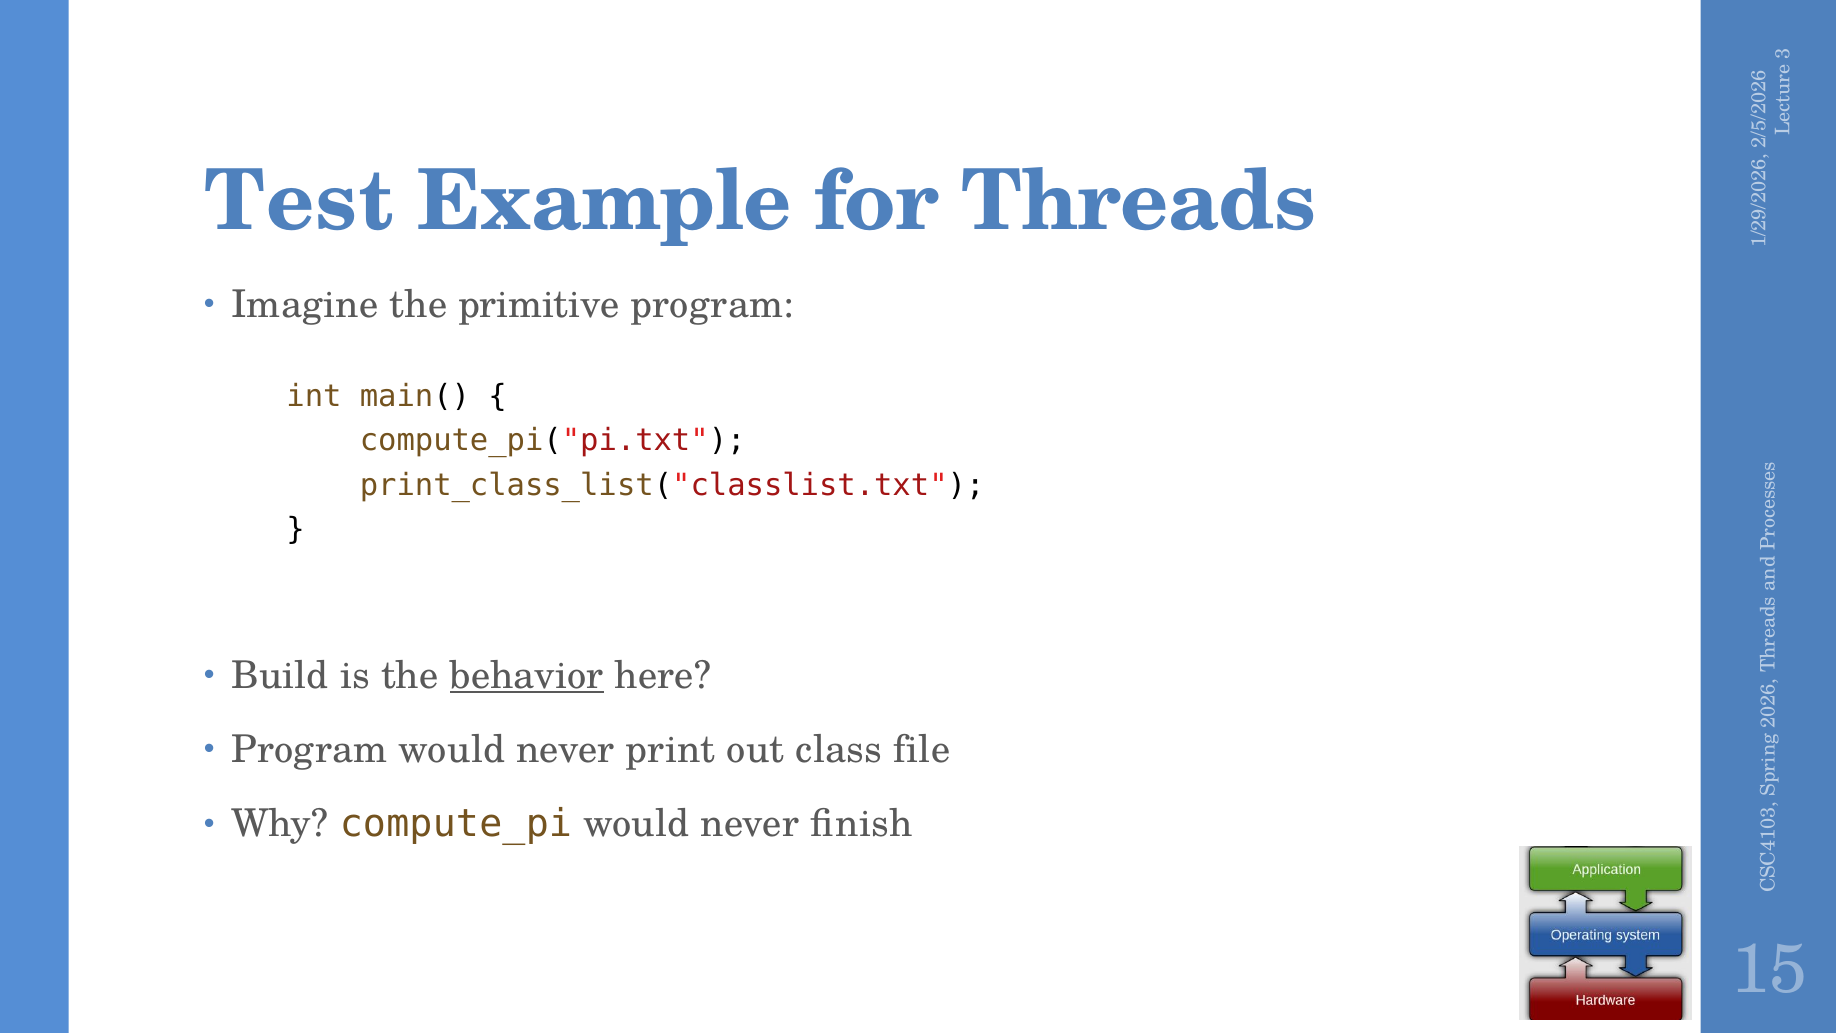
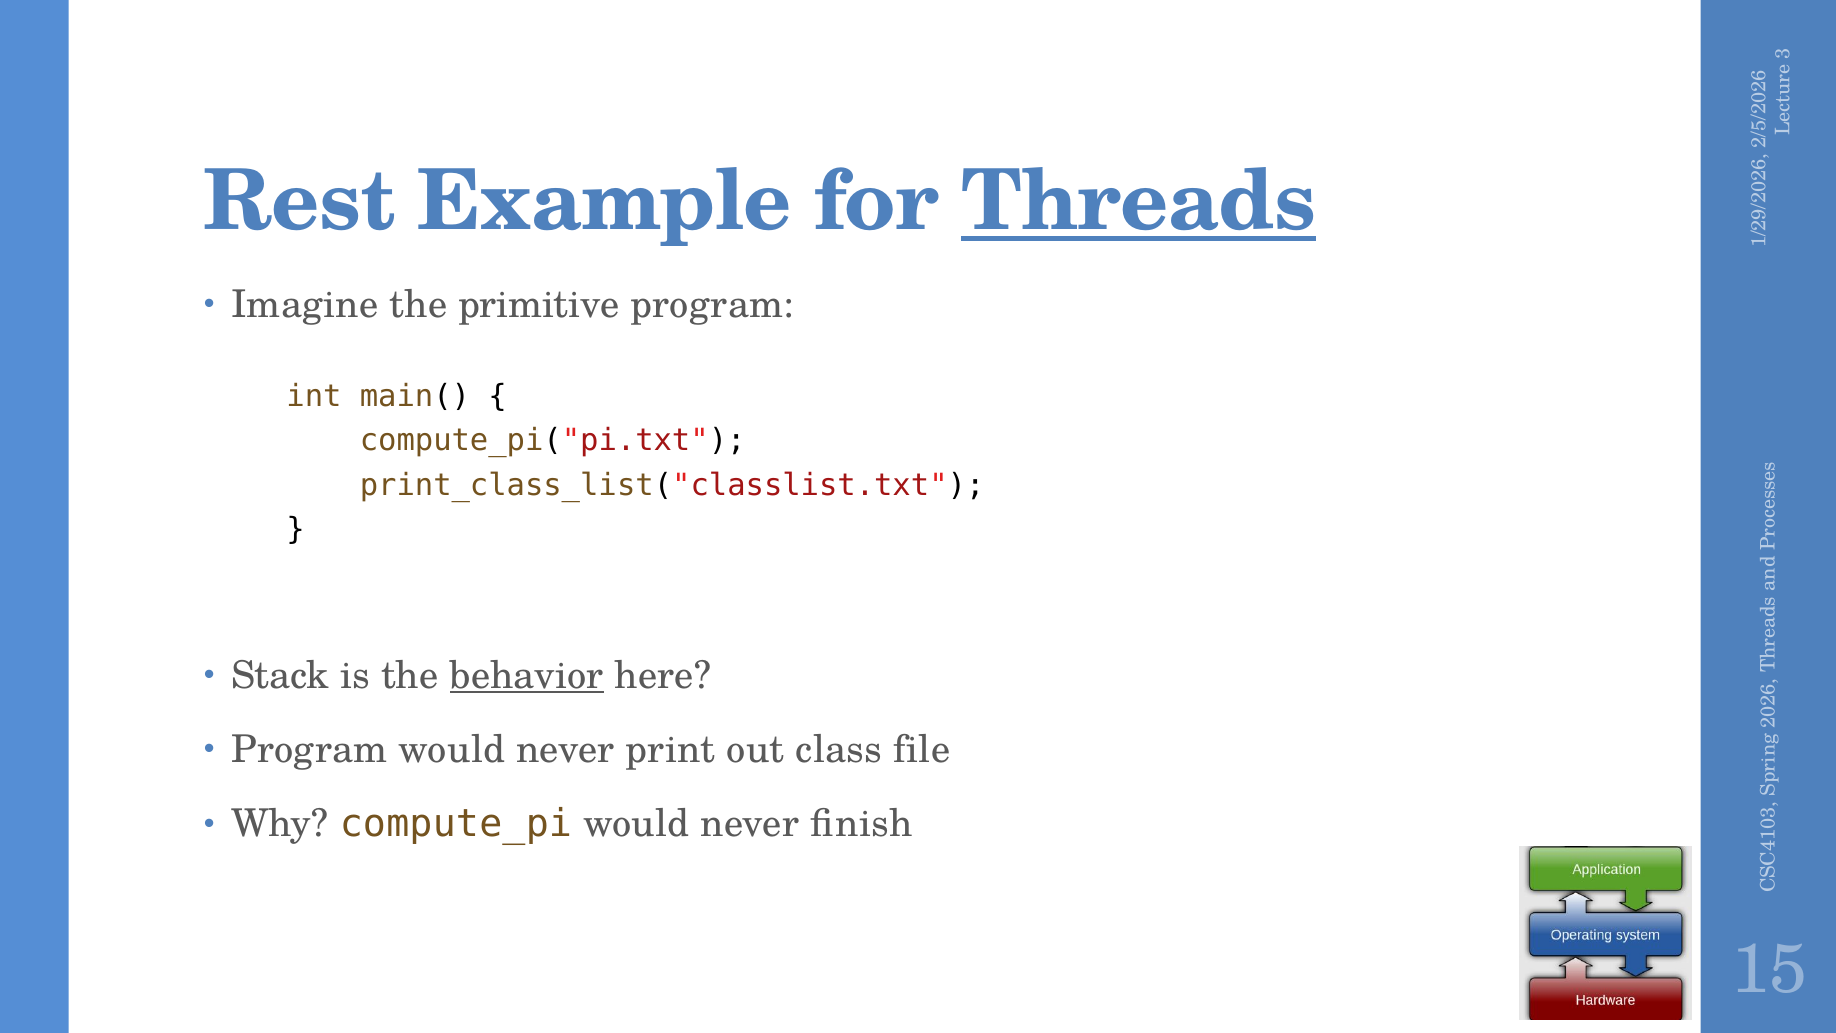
Test: Test -> Rest
Threads underline: none -> present
Build: Build -> Stack
